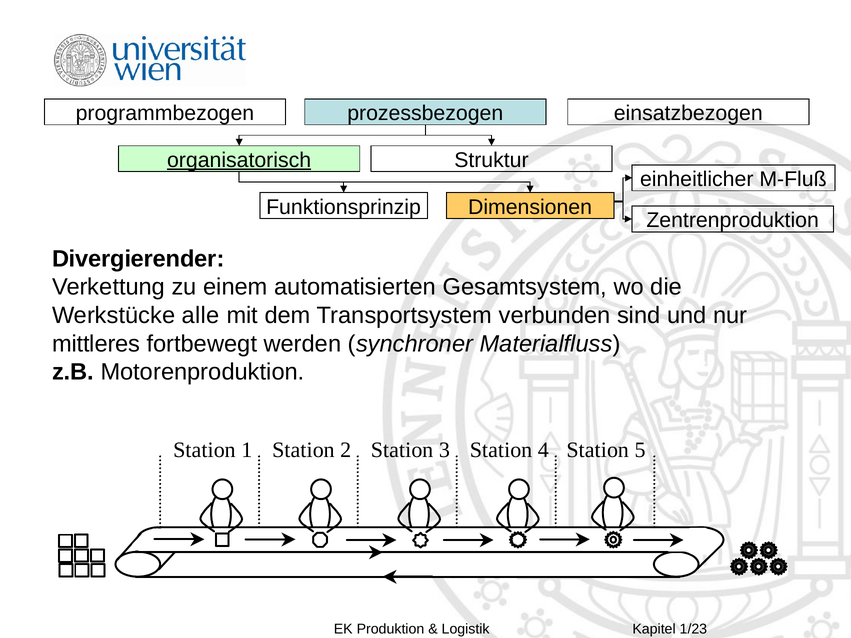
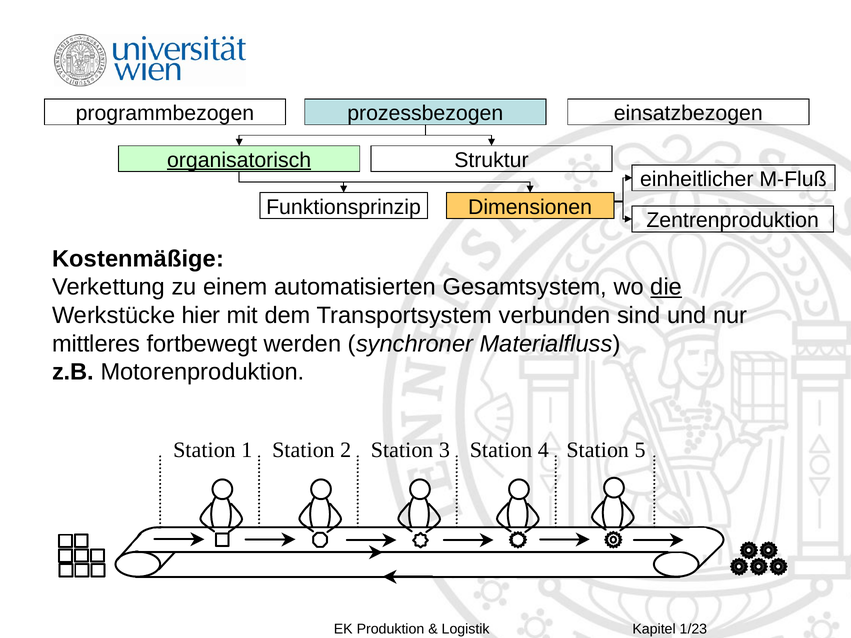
Divergierender: Divergierender -> Kostenmäßige
die underline: none -> present
alle: alle -> hier
